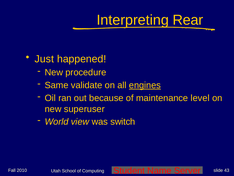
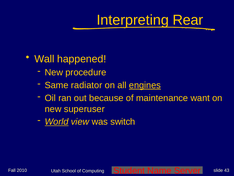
Just: Just -> Wall
validate: validate -> radiator
level: level -> want
World underline: none -> present
